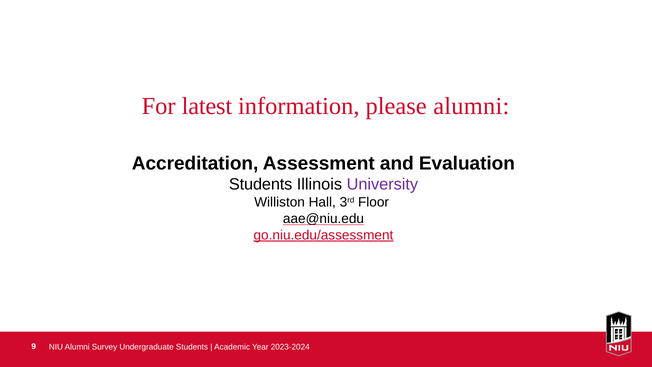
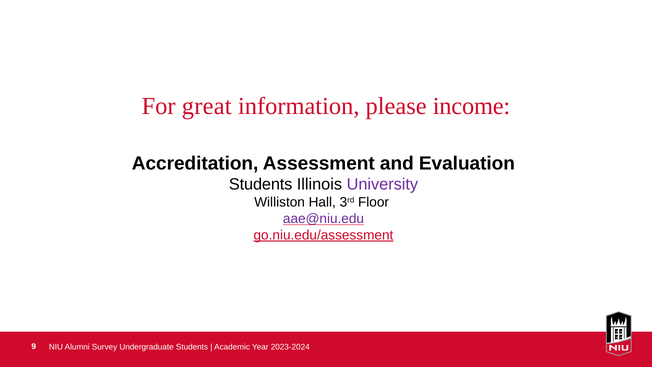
latest: latest -> great
please alumni: alumni -> income
aae@niu.edu colour: black -> purple
